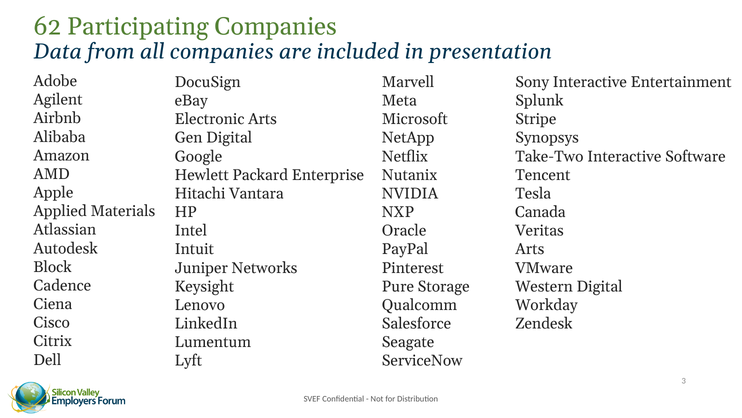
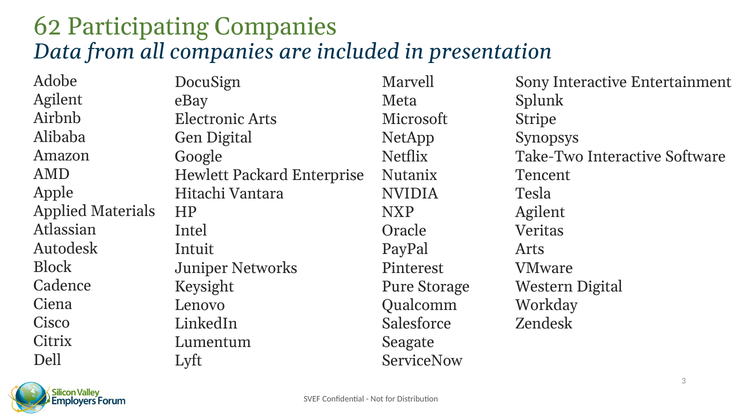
Canada at (540, 212): Canada -> Agilent
